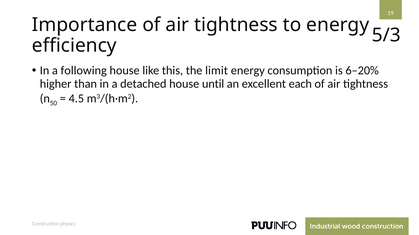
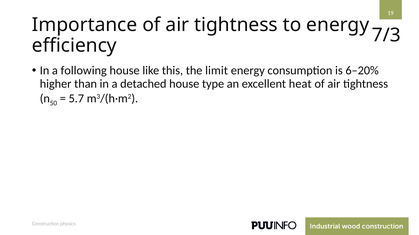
5/3: 5/3 -> 7/3
until: until -> type
each: each -> heat
4.5: 4.5 -> 5.7
